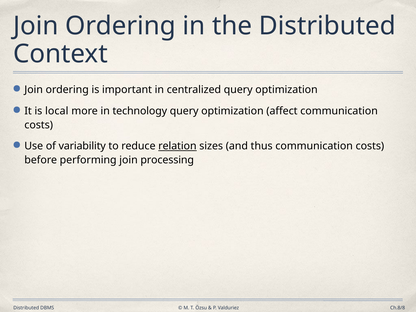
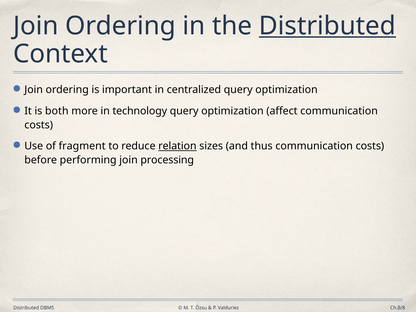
Distributed at (327, 26) underline: none -> present
local: local -> both
variability: variability -> fragment
